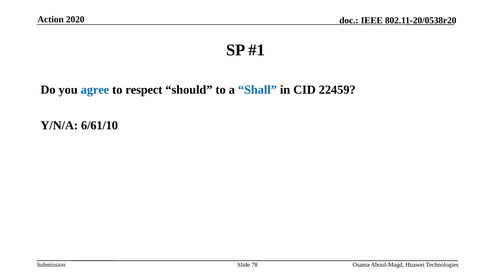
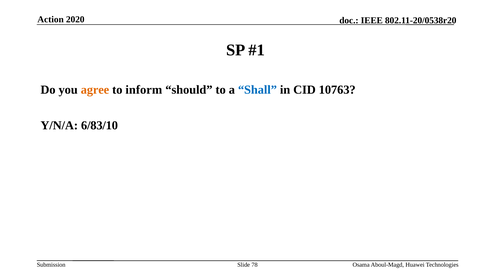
agree colour: blue -> orange
respect: respect -> inform
22459: 22459 -> 10763
6/61/10: 6/61/10 -> 6/83/10
